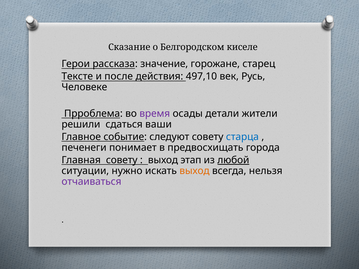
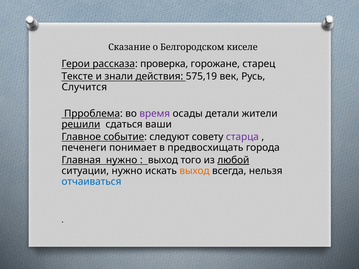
значение: значение -> проверка
после: после -> знали
497,10: 497,10 -> 575,19
Человеке: Человеке -> Случится
решили underline: none -> present
старца colour: blue -> purple
Главная совету: совету -> нужно
этап: этап -> того
отчаиваться colour: purple -> blue
